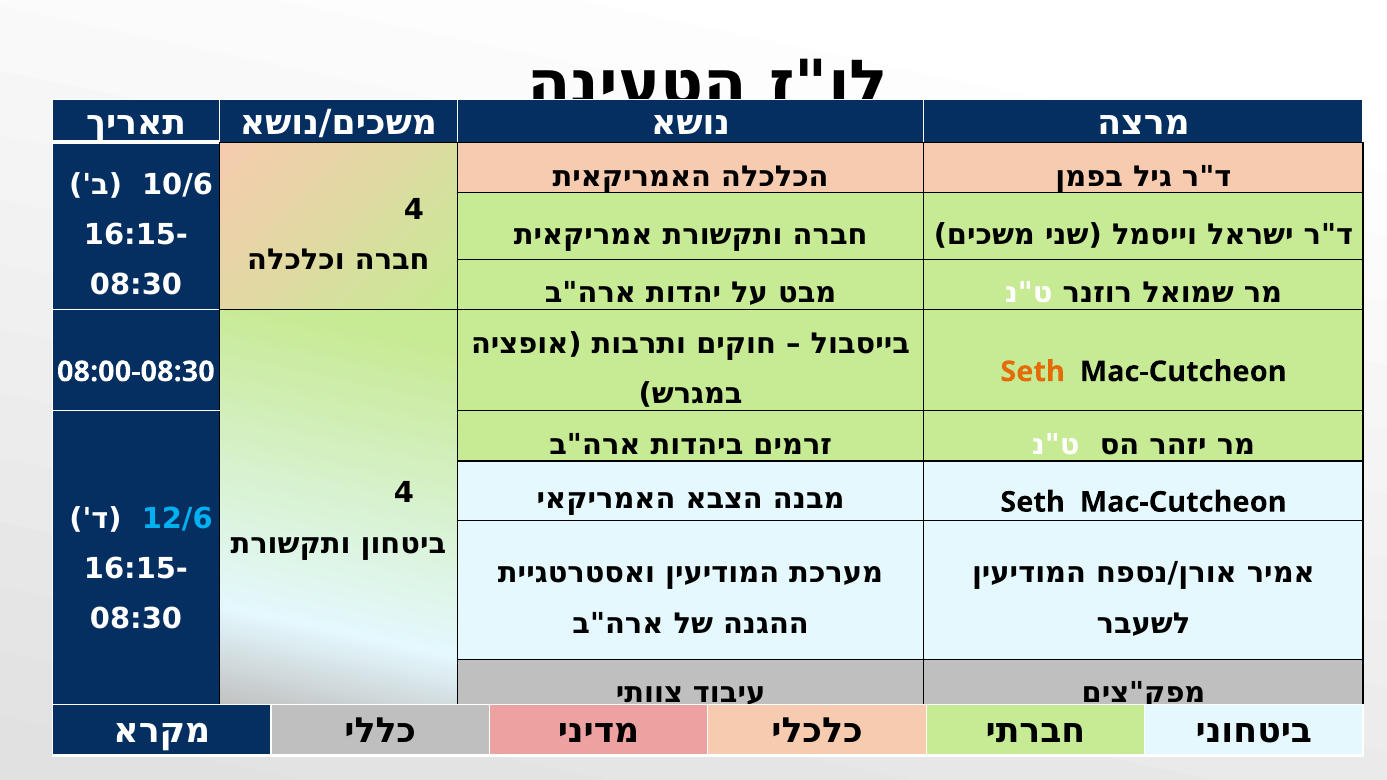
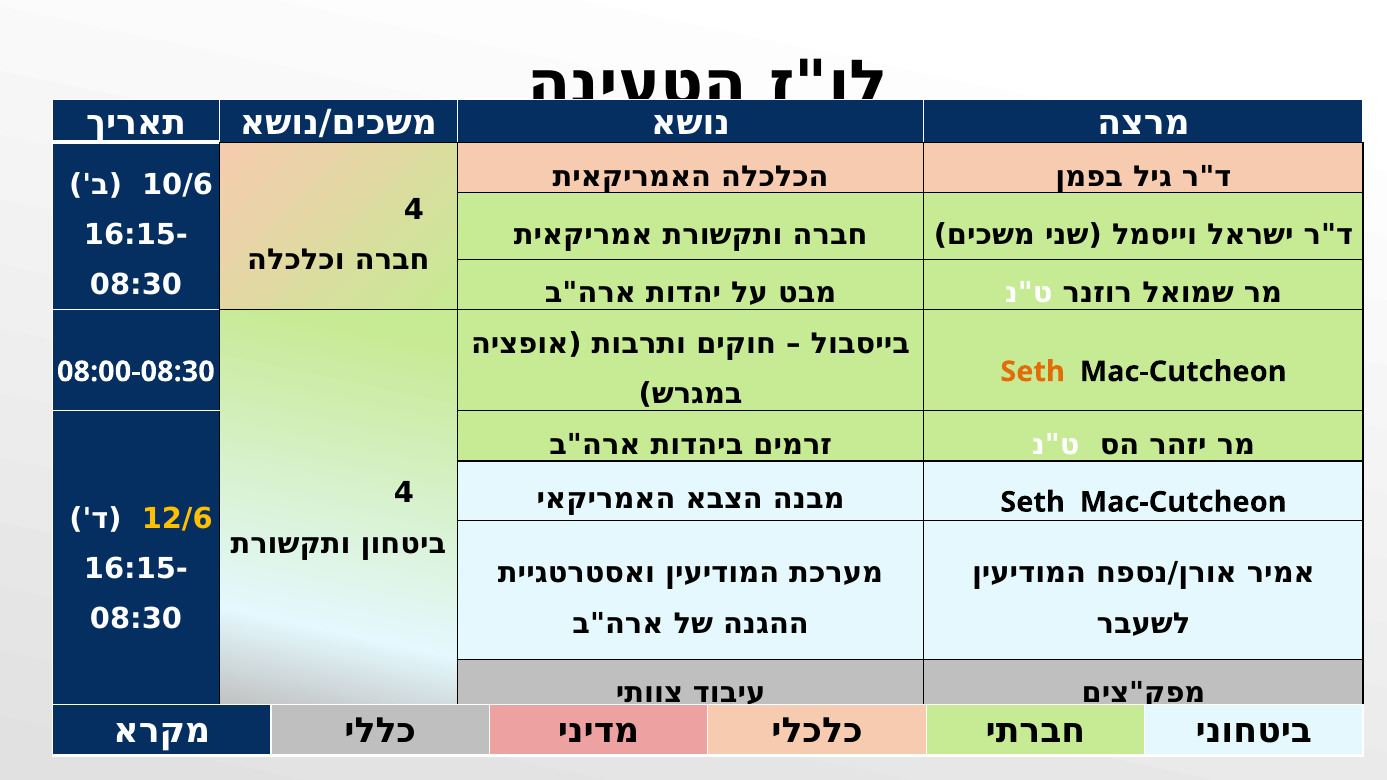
12/6 colour: light blue -> yellow
